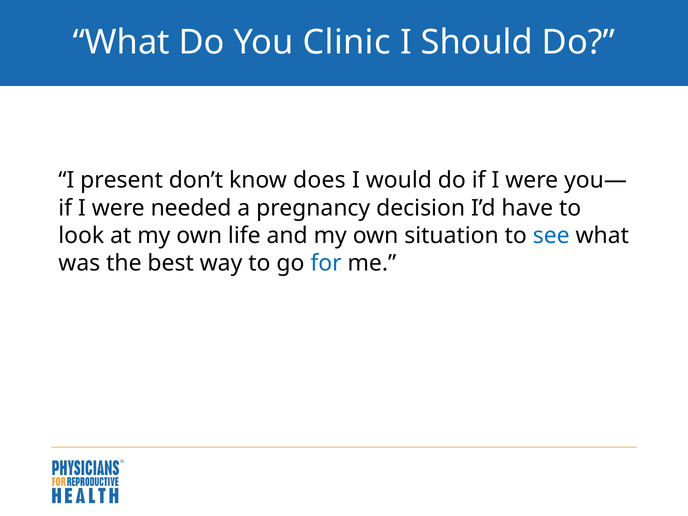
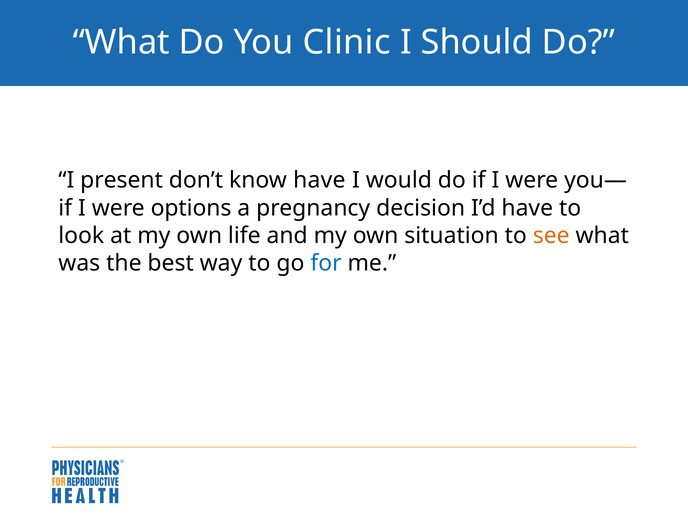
know does: does -> have
needed: needed -> options
see colour: blue -> orange
